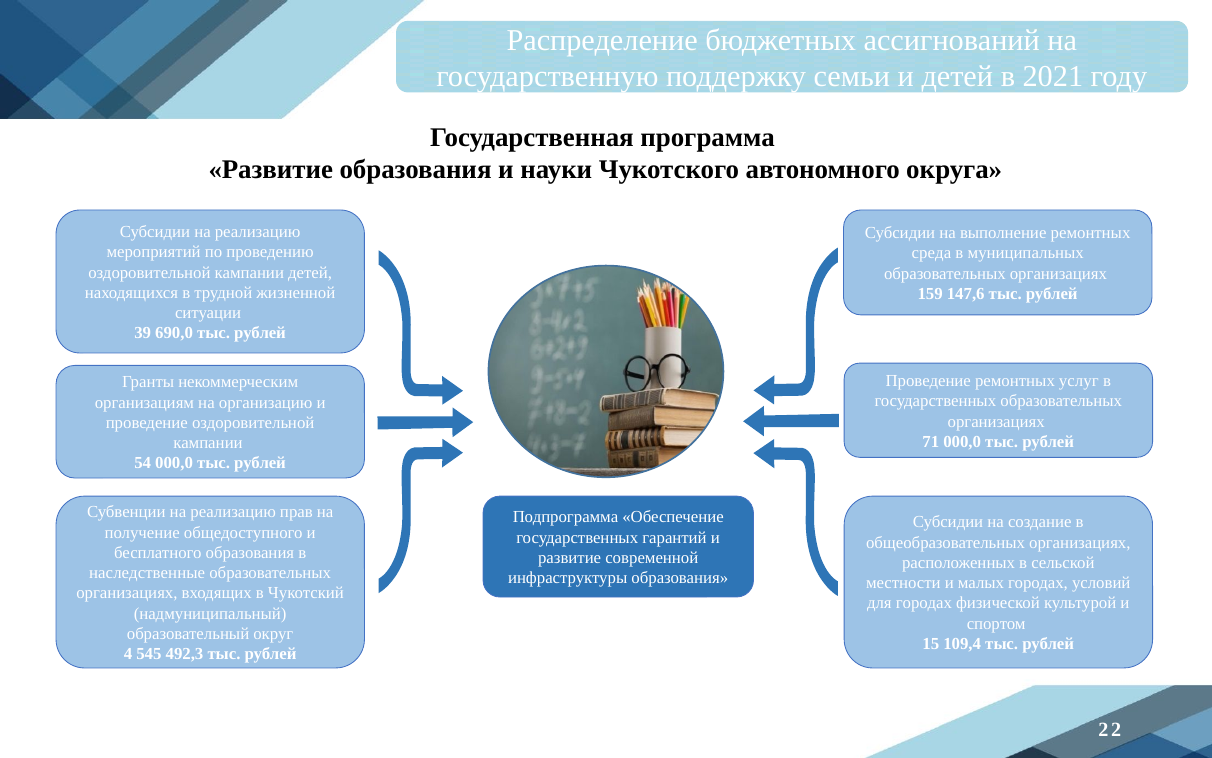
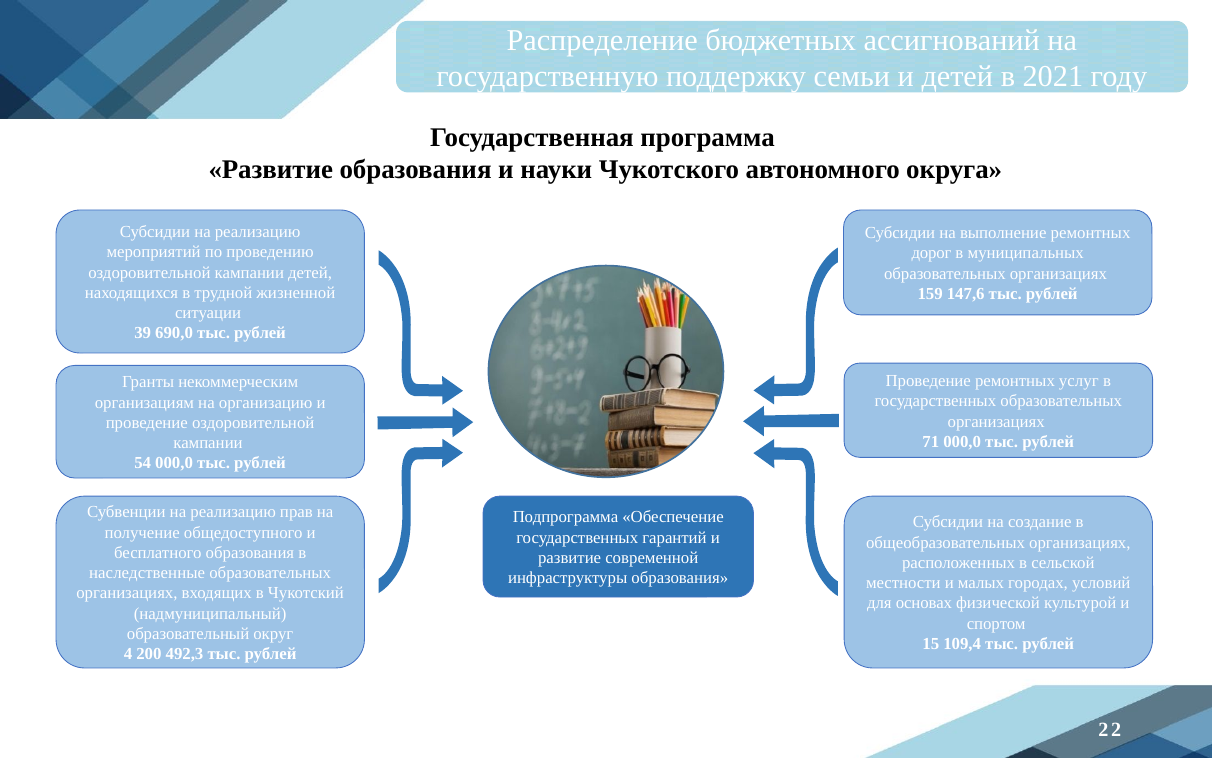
среда: среда -> дорог
для городах: городах -> основах
545: 545 -> 200
